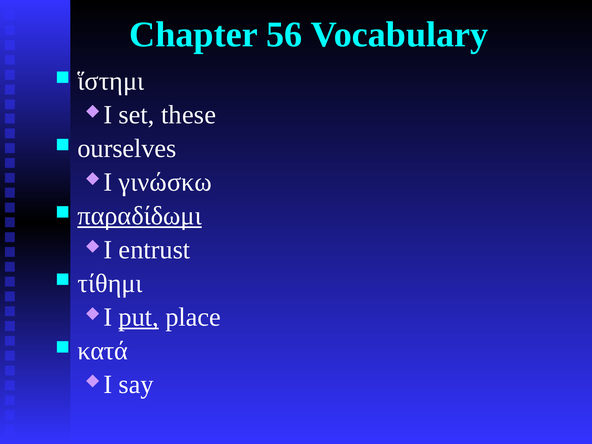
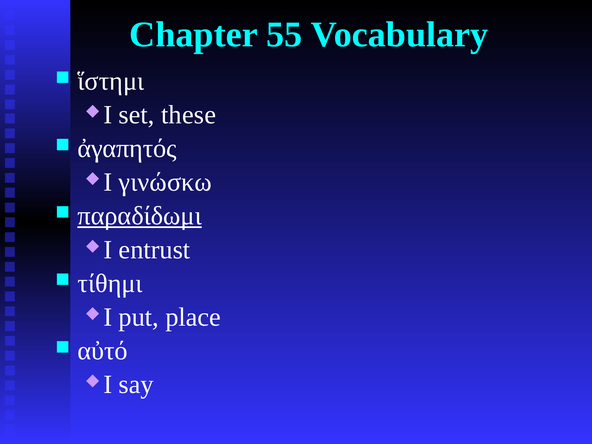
56: 56 -> 55
ourselves: ourselves -> ἀγαπητός
put underline: present -> none
κατά: κατά -> αὐτό
